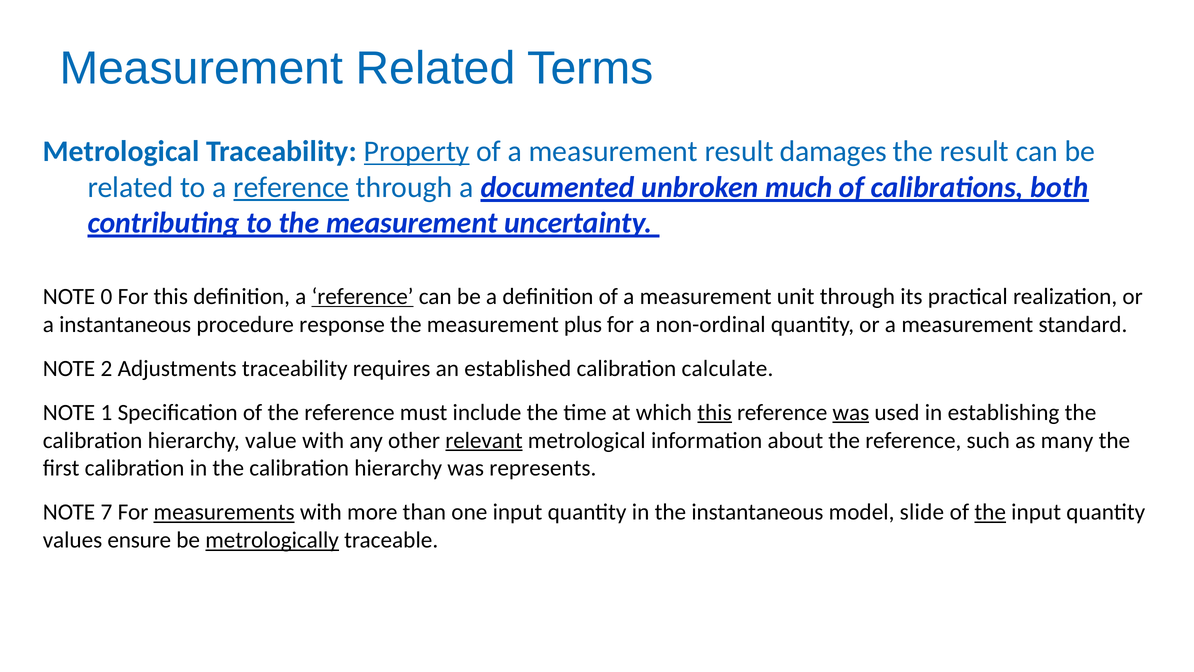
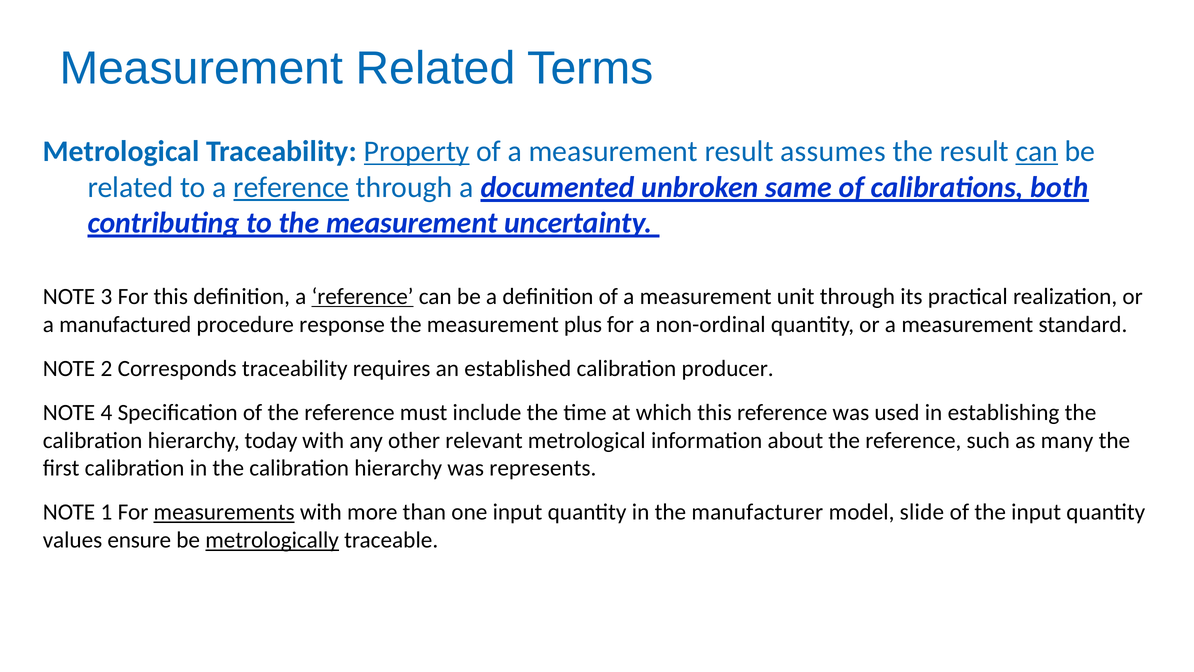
damages: damages -> assumes
can at (1037, 151) underline: none -> present
much: much -> same
0: 0 -> 3
a instantaneous: instantaneous -> manufactured
Adjustments: Adjustments -> Corresponds
calculate: calculate -> producer
1: 1 -> 4
this at (715, 412) underline: present -> none
was at (851, 412) underline: present -> none
value: value -> today
relevant underline: present -> none
7: 7 -> 1
the instantaneous: instantaneous -> manufacturer
the at (990, 512) underline: present -> none
